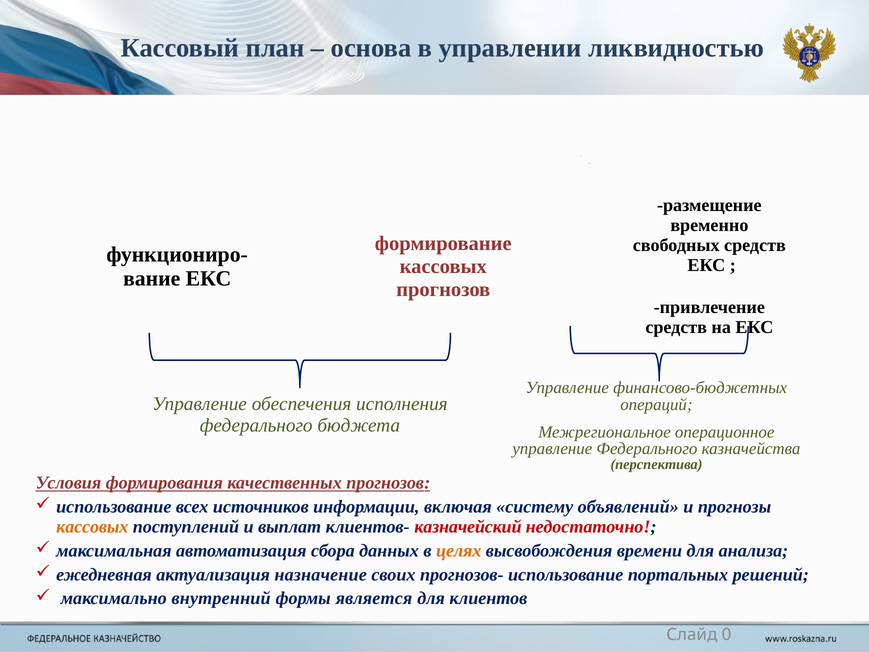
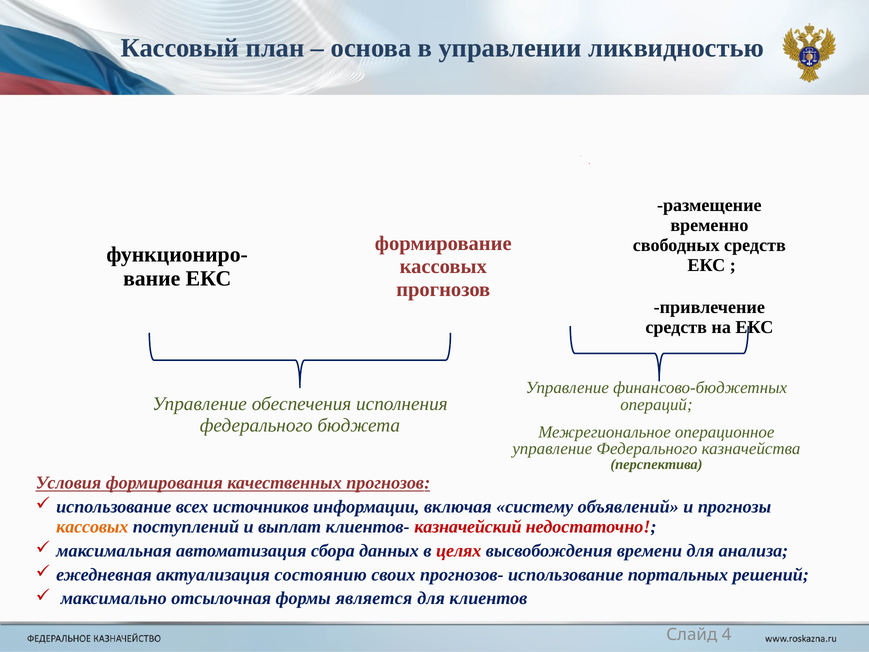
целях colour: orange -> red
назначение: назначение -> состоянию
внутренний: внутренний -> отсылочная
0: 0 -> 4
